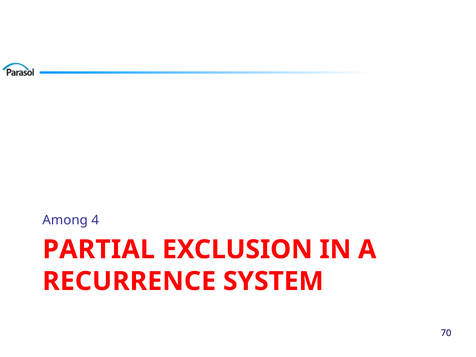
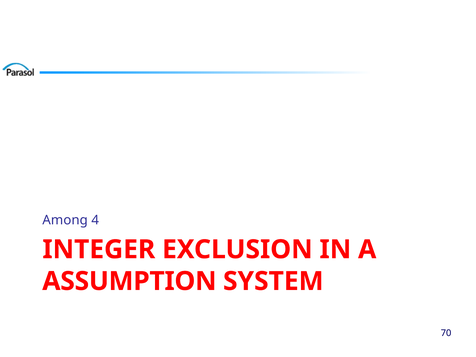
PARTIAL: PARTIAL -> INTEGER
RECURRENCE: RECURRENCE -> ASSUMPTION
